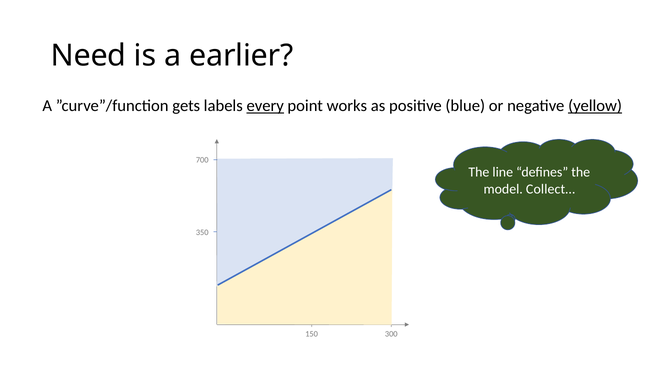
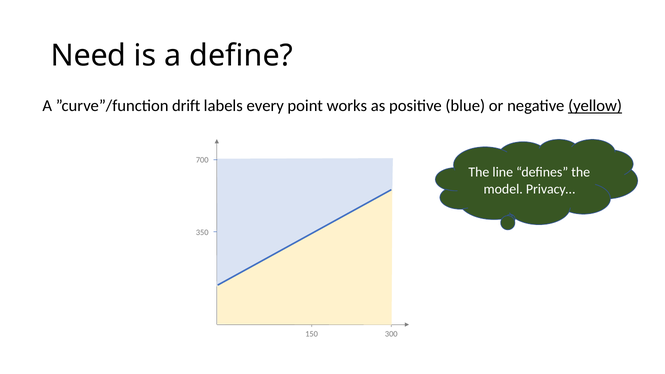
earlier: earlier -> define
gets: gets -> drift
every underline: present -> none
Collect…: Collect… -> Privacy…
